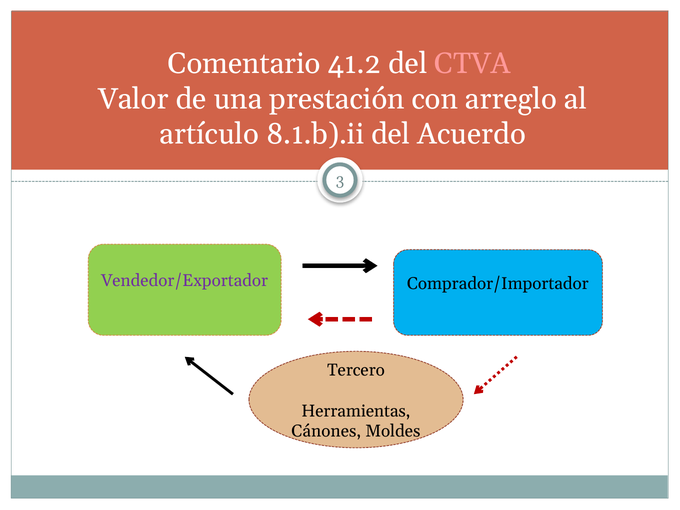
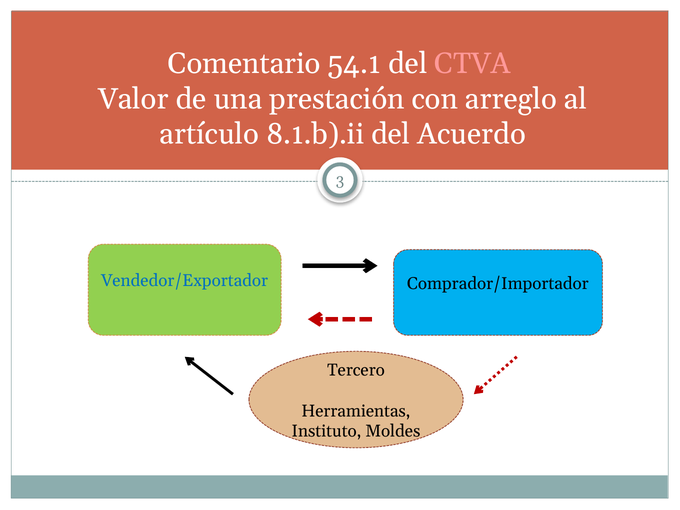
41.2: 41.2 -> 54.1
Vendedor/Exportador colour: purple -> blue
Cánones: Cánones -> Instituto
